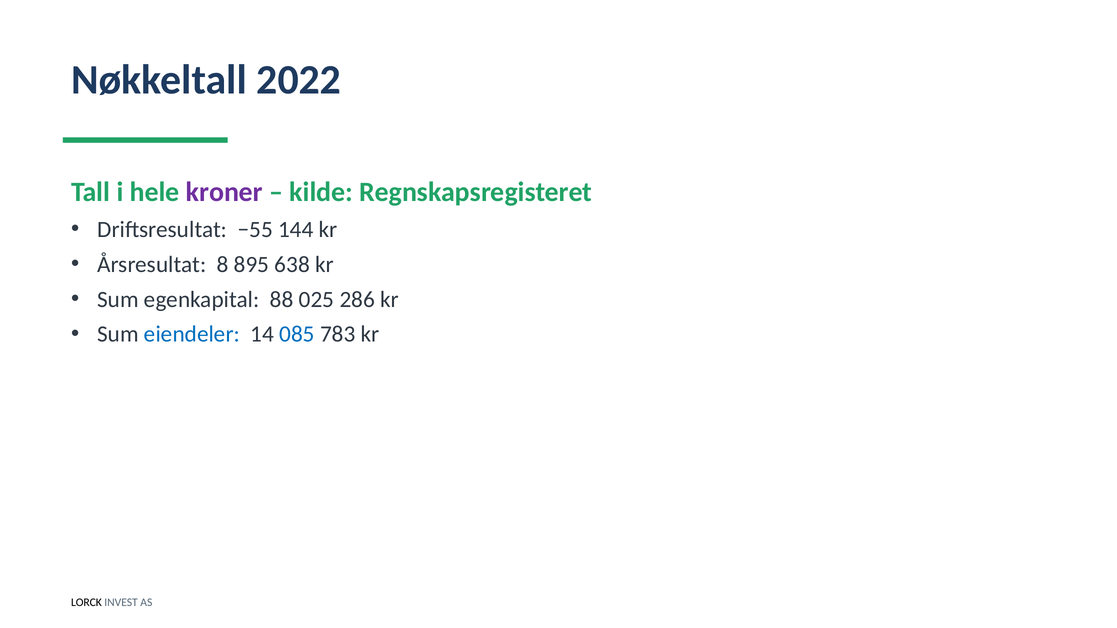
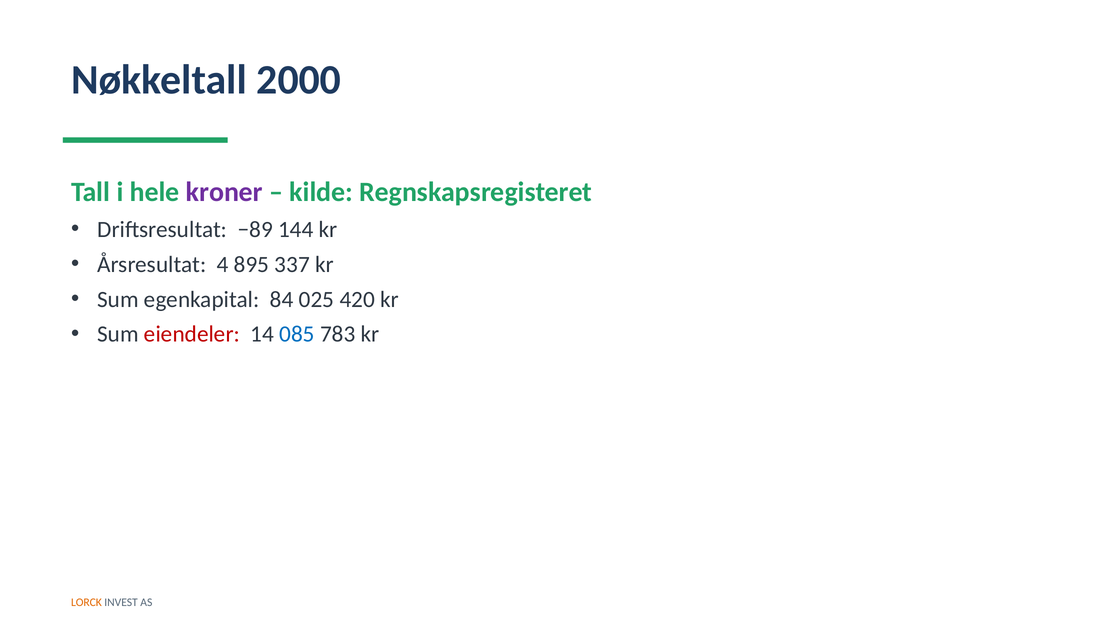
2022: 2022 -> 2000
−55: −55 -> −89
8: 8 -> 4
638: 638 -> 337
88: 88 -> 84
286: 286 -> 420
eiendeler colour: blue -> red
LORCK colour: black -> orange
